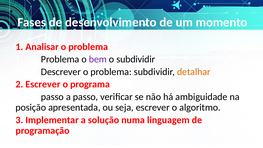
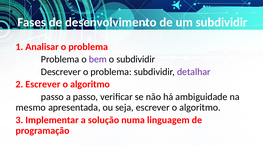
um momento: momento -> subdividir
detalhar colour: orange -> purple
programa at (90, 84): programa -> algoritmo
posição: posição -> mesmo
